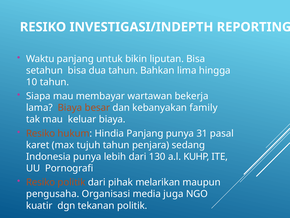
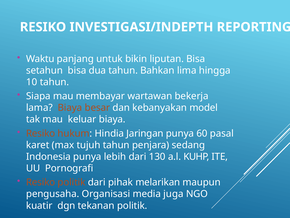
family: family -> model
Hindia Panjang: Panjang -> Jaringan
31: 31 -> 60
